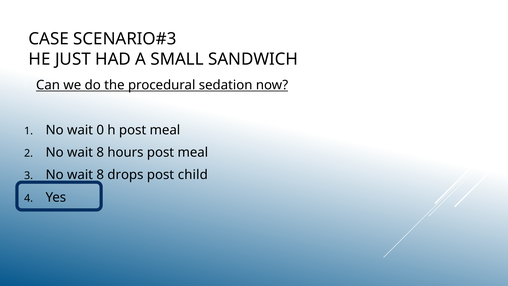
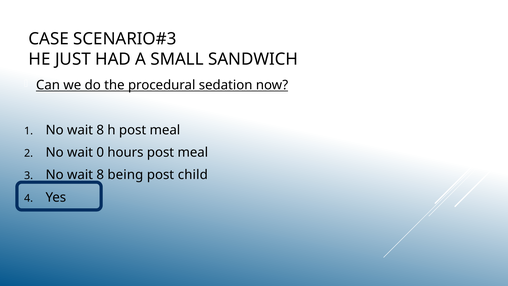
0 at (100, 130): 0 -> 8
2 No wait 8: 8 -> 0
drops: drops -> being
